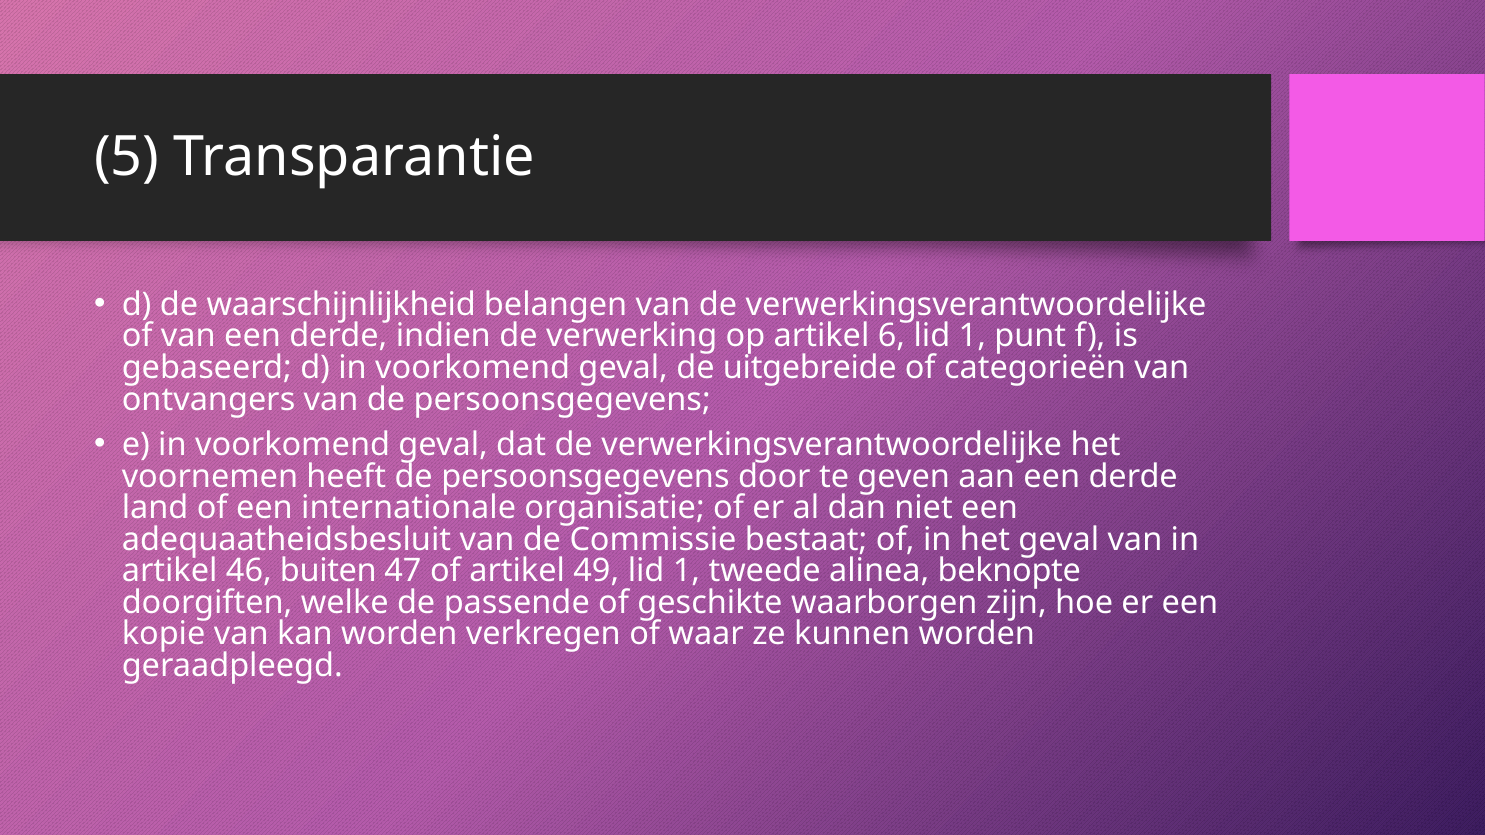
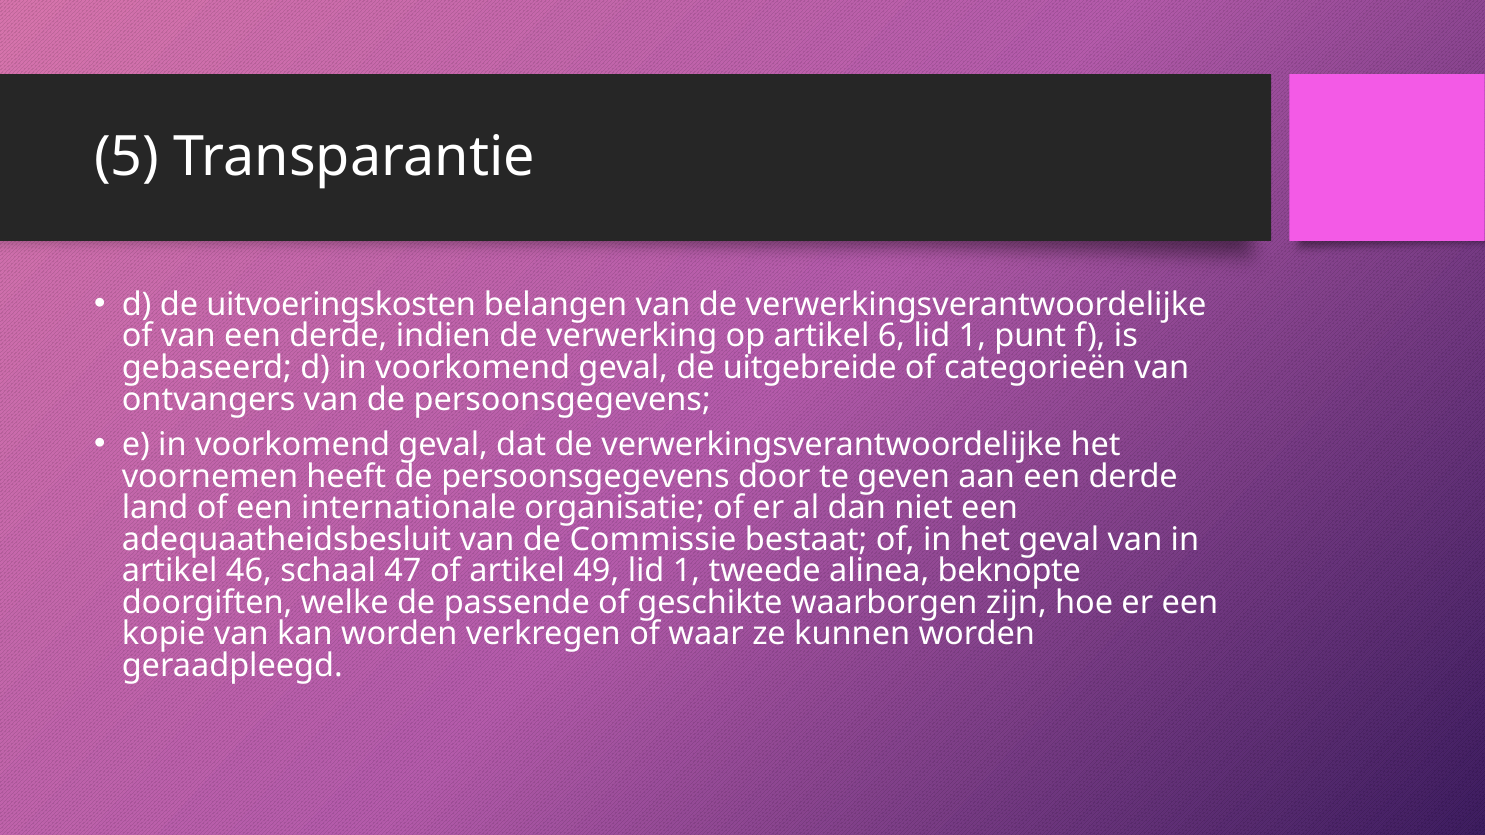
waarschijnlijkheid: waarschijnlijkheid -> uitvoeringskosten
buiten: buiten -> schaal
